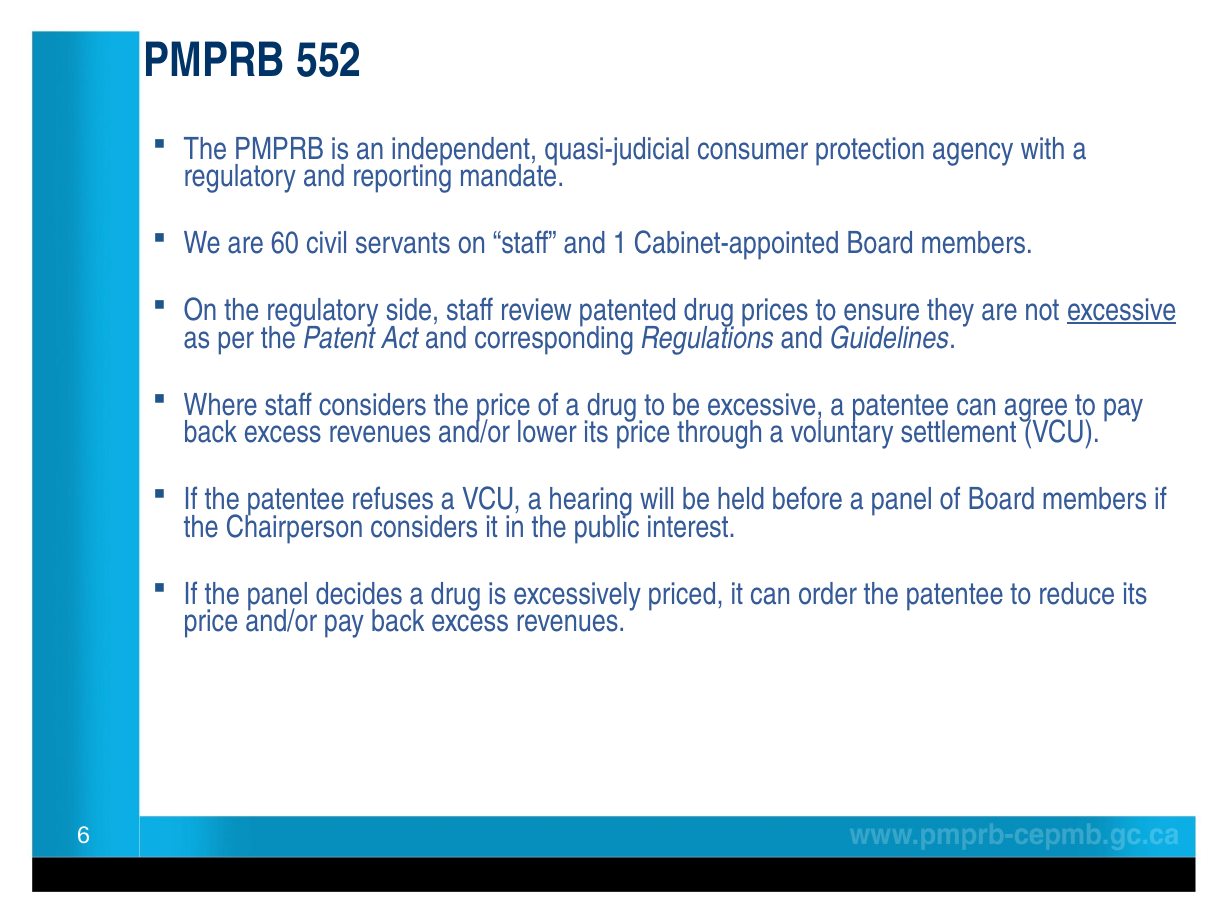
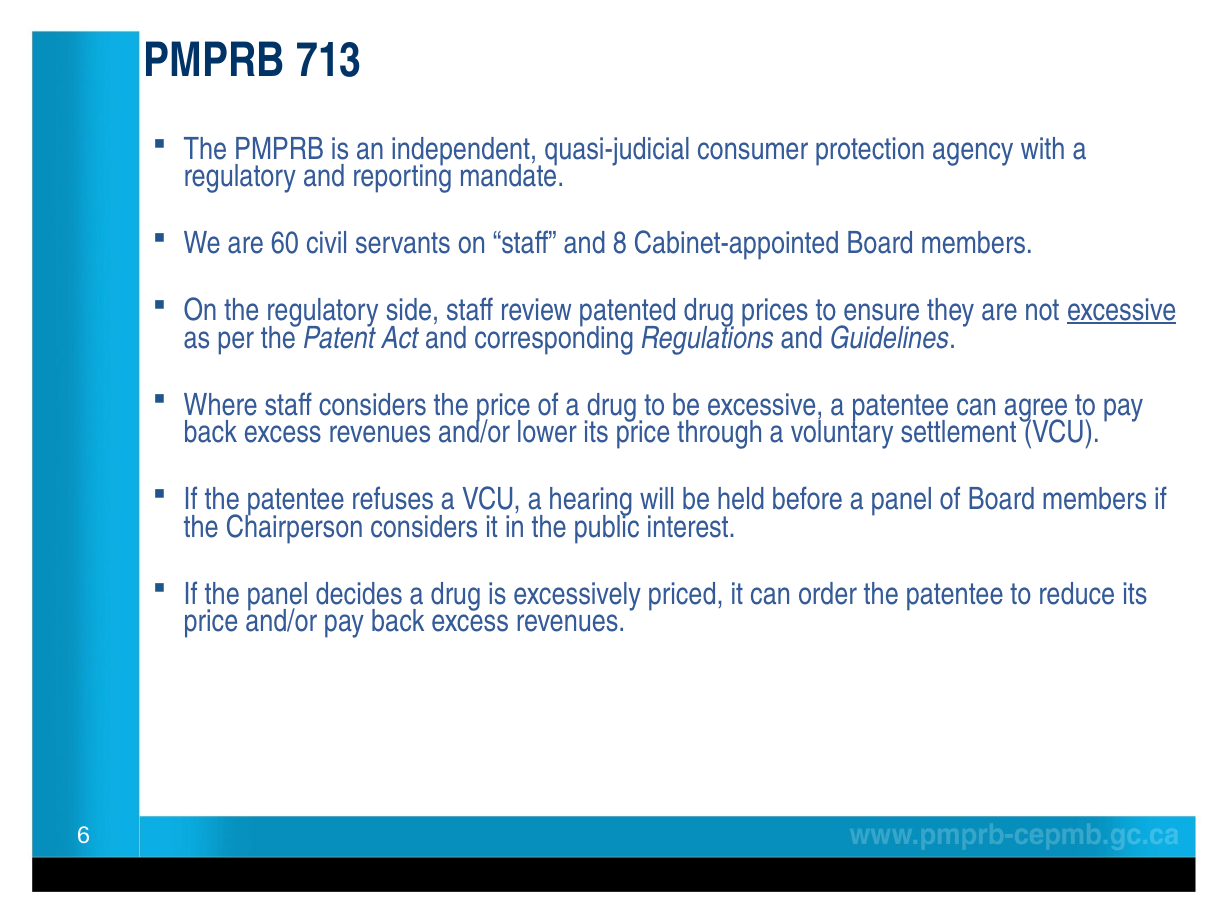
552: 552 -> 713
1: 1 -> 8
